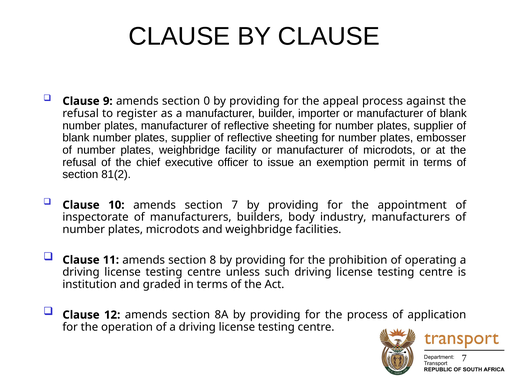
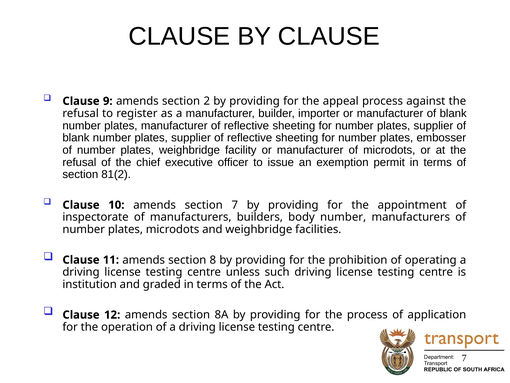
0: 0 -> 2
body industry: industry -> number
